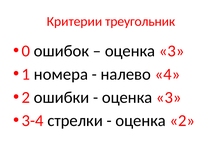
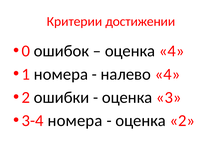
треугольник: треугольник -> достижении
3 at (172, 51): 3 -> 4
3-4 стрелки: стрелки -> номера
